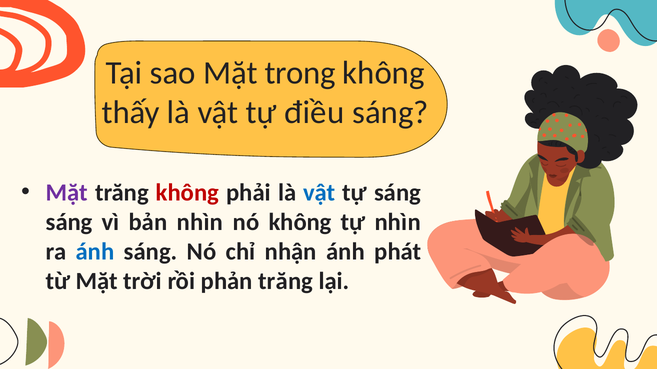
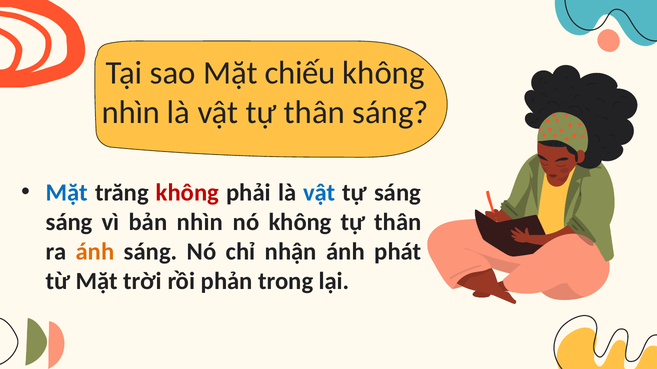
trong: trong -> chiếu
thấy at (131, 113): thấy -> nhìn
vật tự điều: điều -> thân
Mặt at (67, 193) colour: purple -> blue
không tự nhìn: nhìn -> thân
ánh at (95, 252) colour: blue -> orange
phản trăng: trăng -> trong
